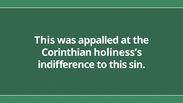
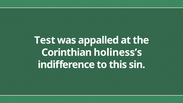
This at (45, 40): This -> Test
